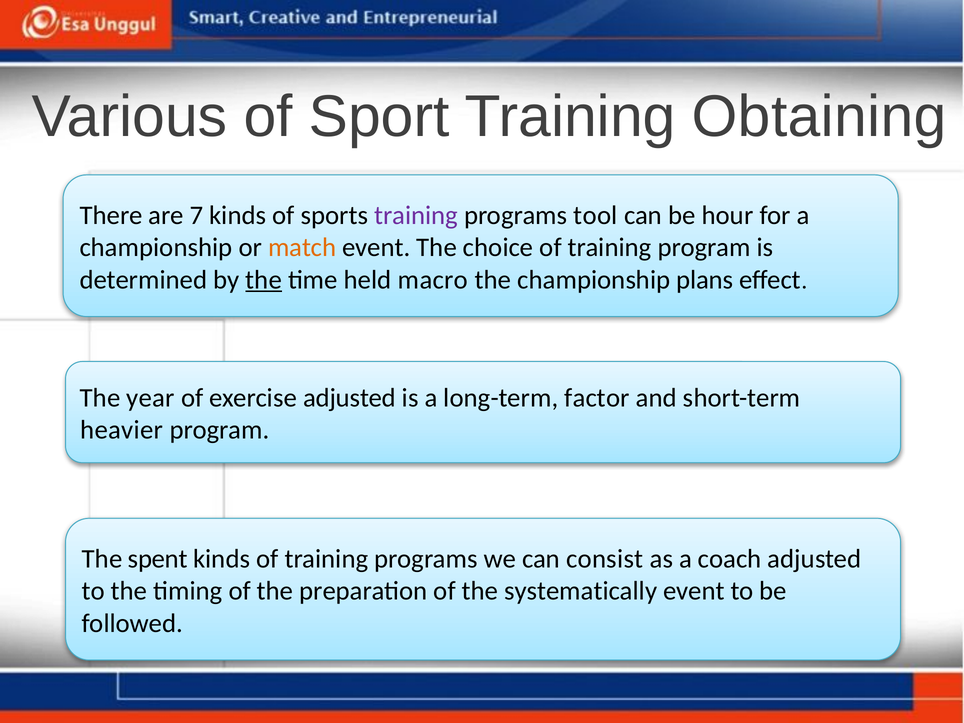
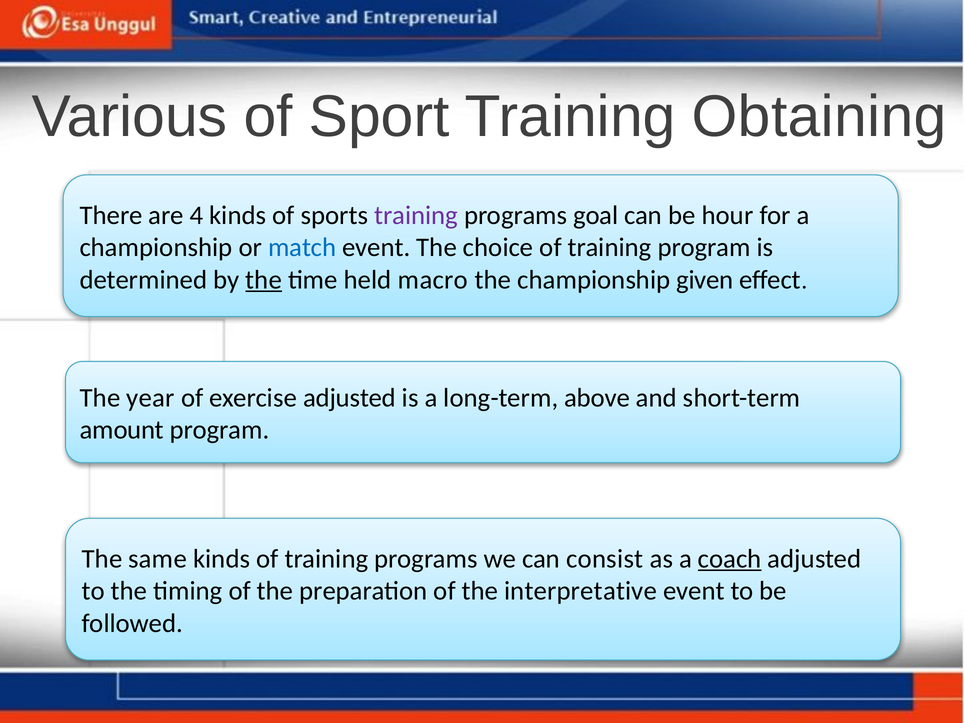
7: 7 -> 4
tool: tool -> goal
match colour: orange -> blue
plans: plans -> given
factor: factor -> above
heavier: heavier -> amount
spent: spent -> same
coach underline: none -> present
systematically: systematically -> interpretative
